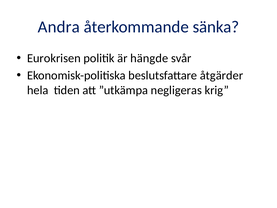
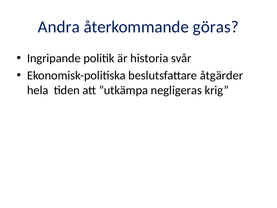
sänka: sänka -> göras
Eurokrisen: Eurokrisen -> Ingripande
hängde: hängde -> historia
